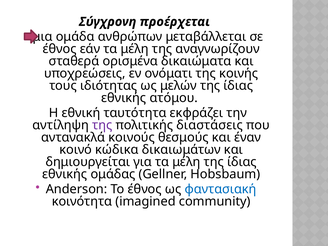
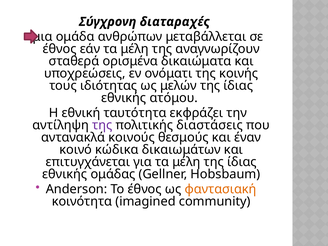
προέρχεται: προέρχεται -> διαταραχές
δημιουργείται: δημιουργείται -> επιτυγχάνεται
φαντασιακή colour: blue -> orange
